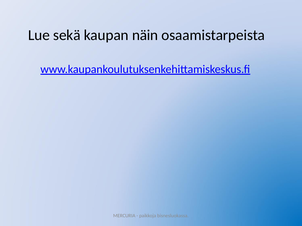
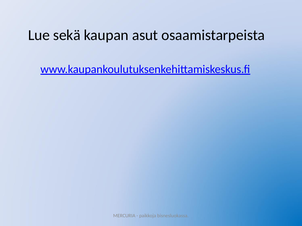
näin: näin -> asut
